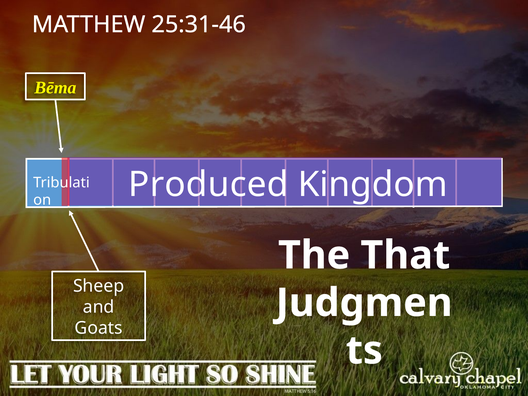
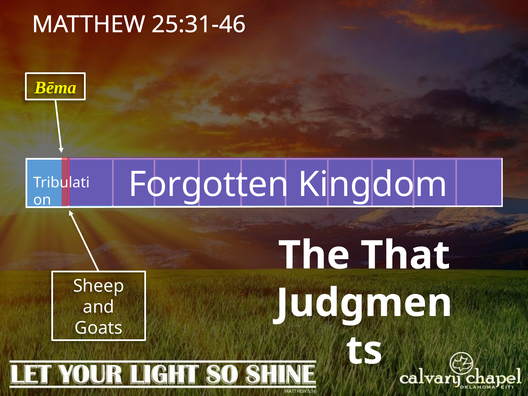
Produced: Produced -> Forgotten
